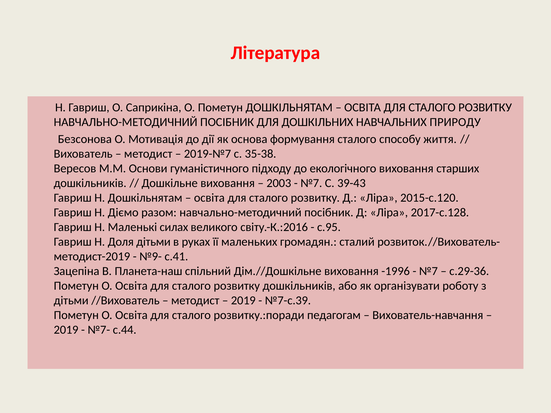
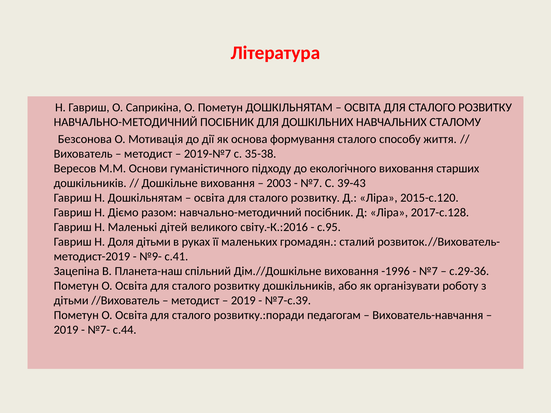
ПРИРОДУ: ПРИРОДУ -> СТАЛОМУ
силах: силах -> дітей
